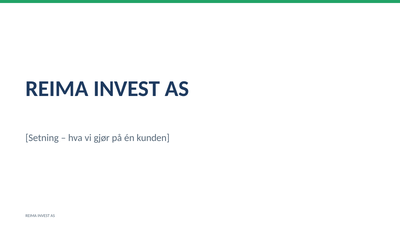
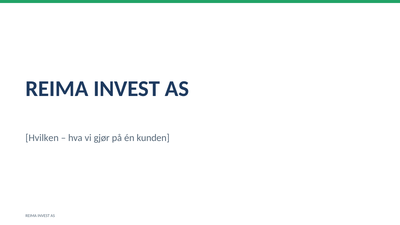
Setning: Setning -> Hvilken
